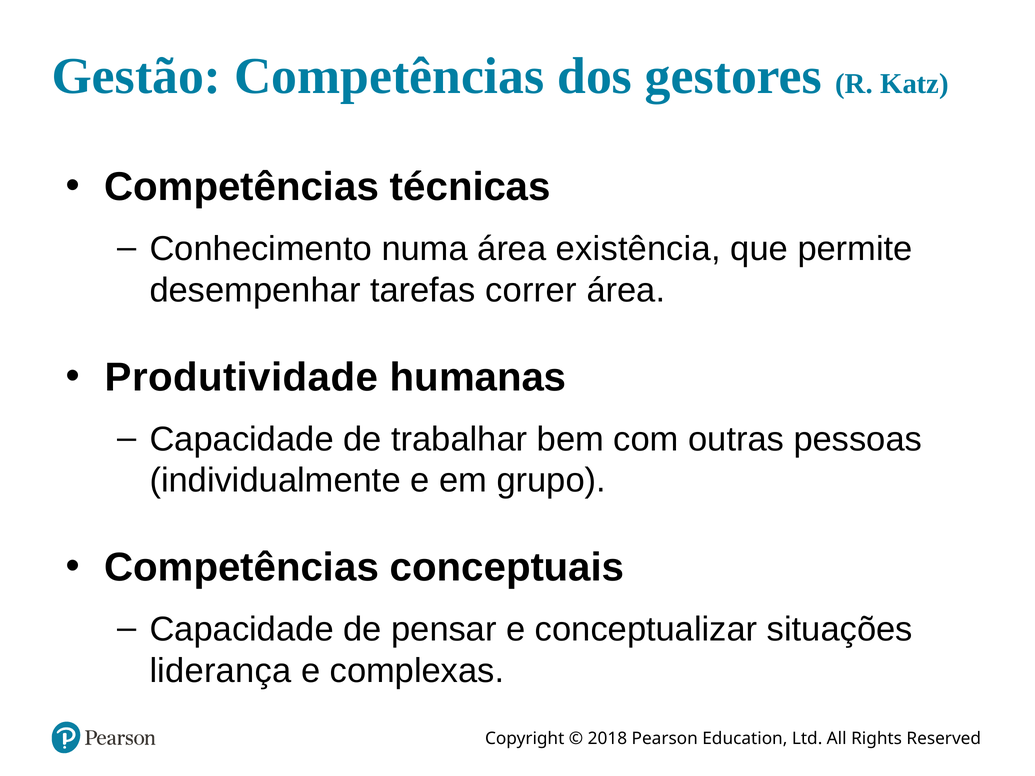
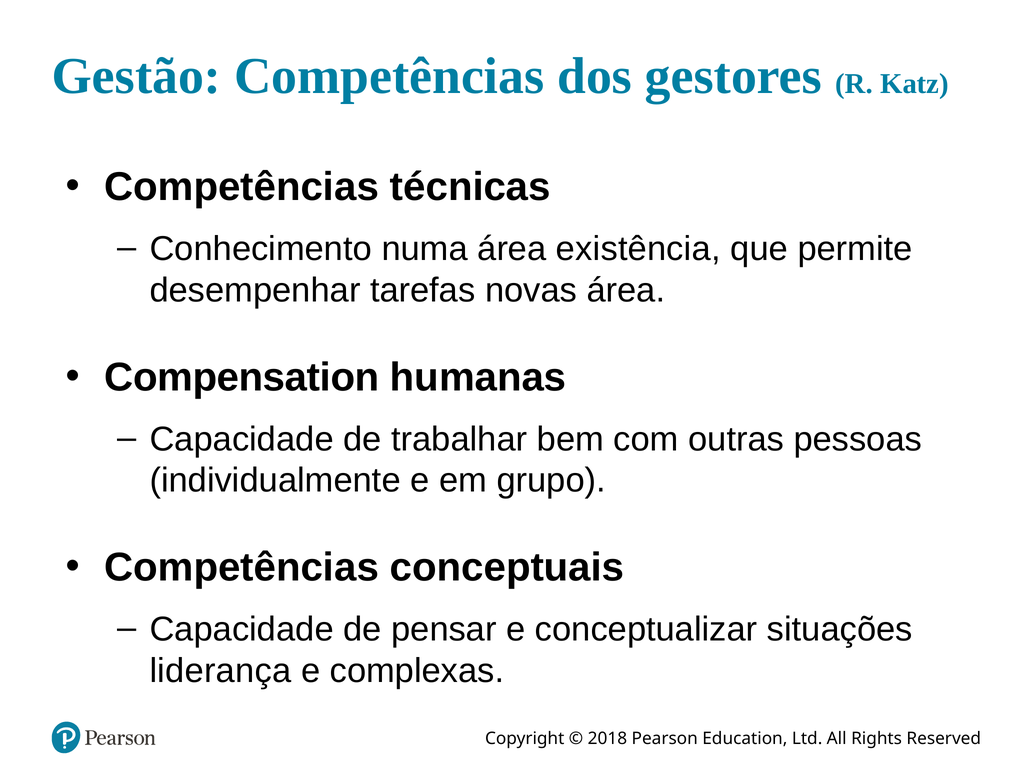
correr: correr -> novas
Produtividade: Produtividade -> Compensation
